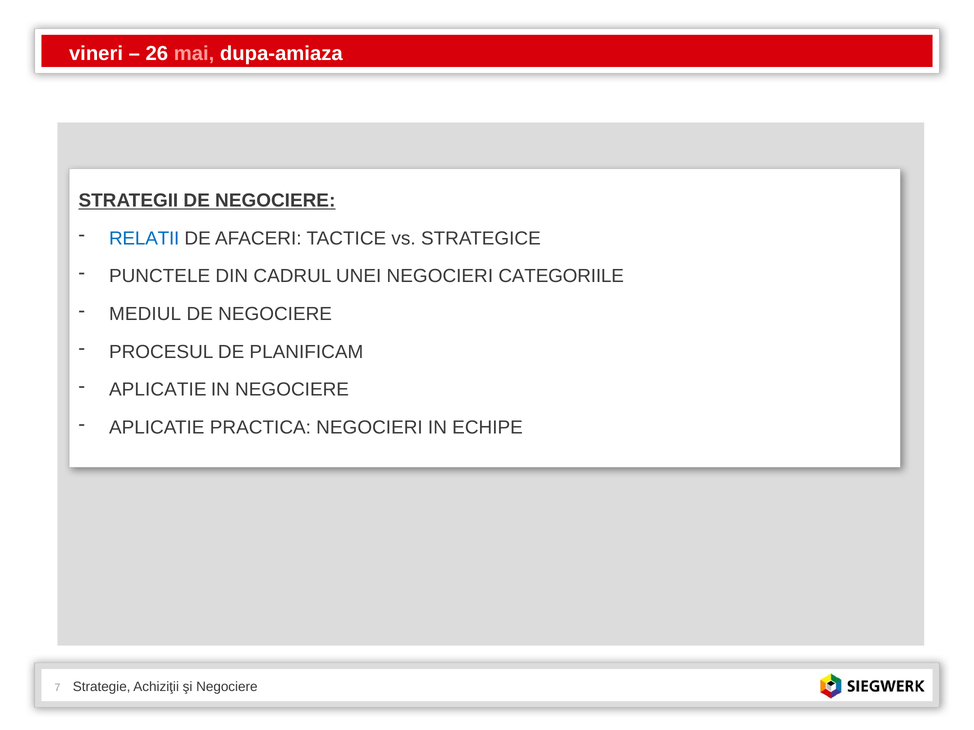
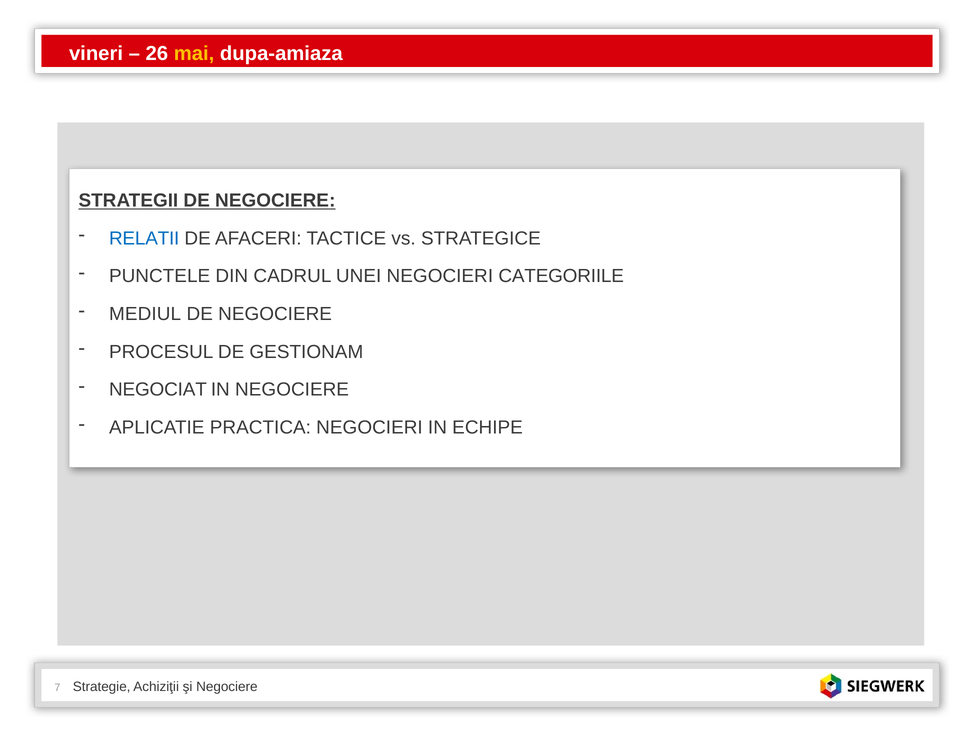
mai colour: pink -> yellow
PLANIFICAM: PLANIFICAM -> GESTIONAM
APLICATIE at (158, 390): APLICATIE -> NEGOCIAT
